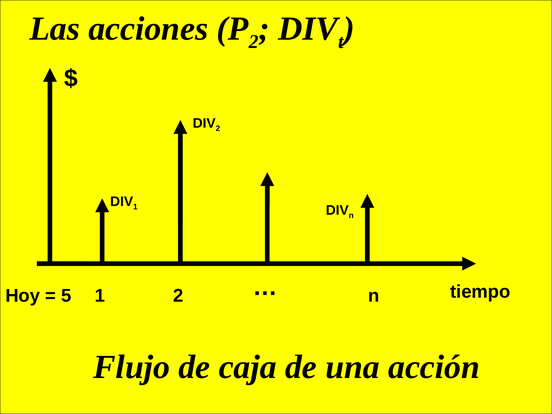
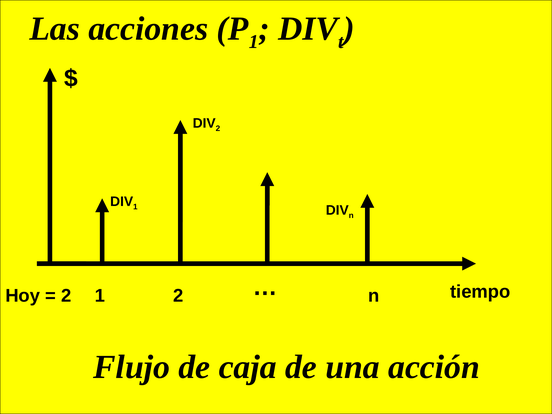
2 at (254, 42): 2 -> 1
5 at (66, 296): 5 -> 2
